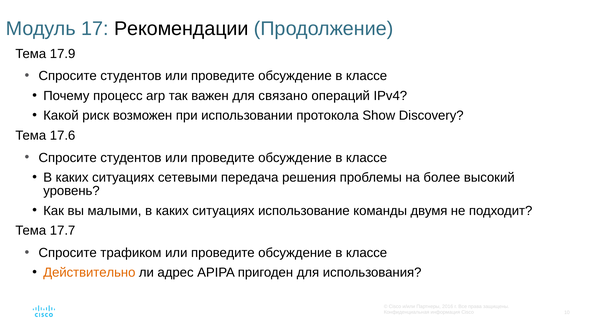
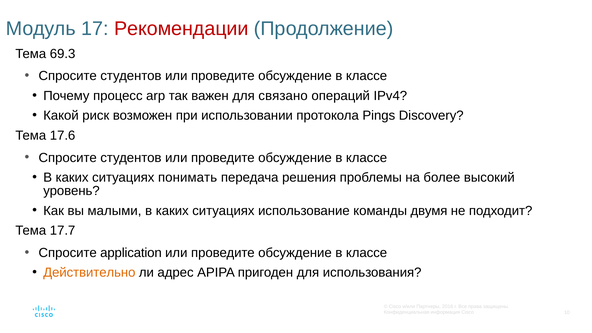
Рекомендации colour: black -> red
17.9: 17.9 -> 69.3
Show: Show -> Pings
сетевыми: сетевыми -> понимать
трафиком: трафиком -> application
